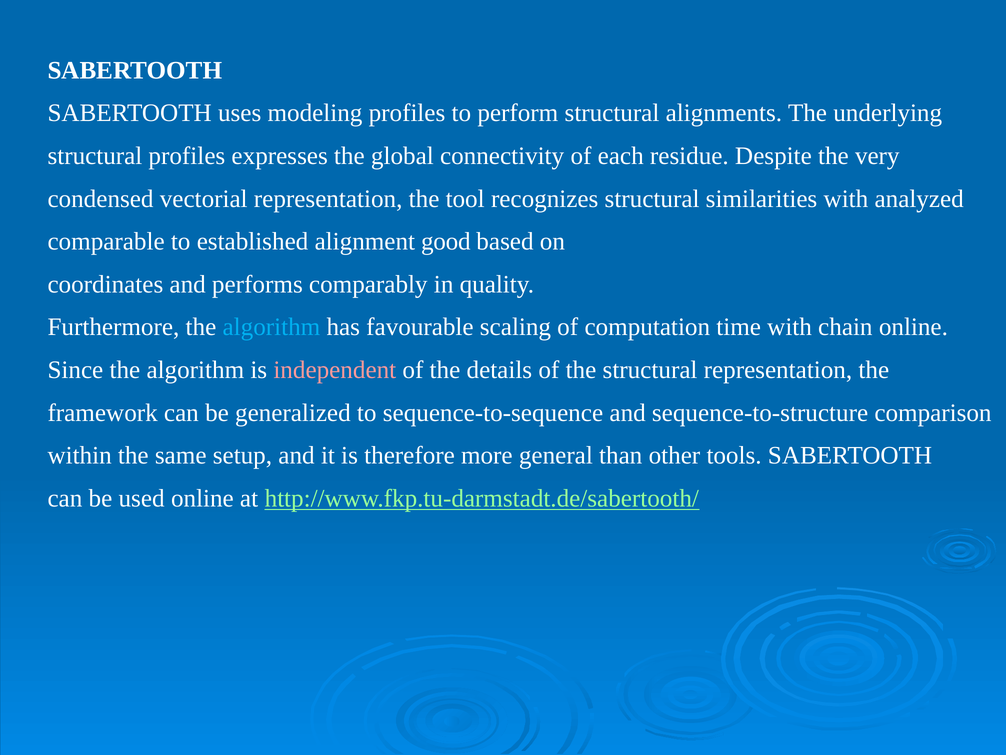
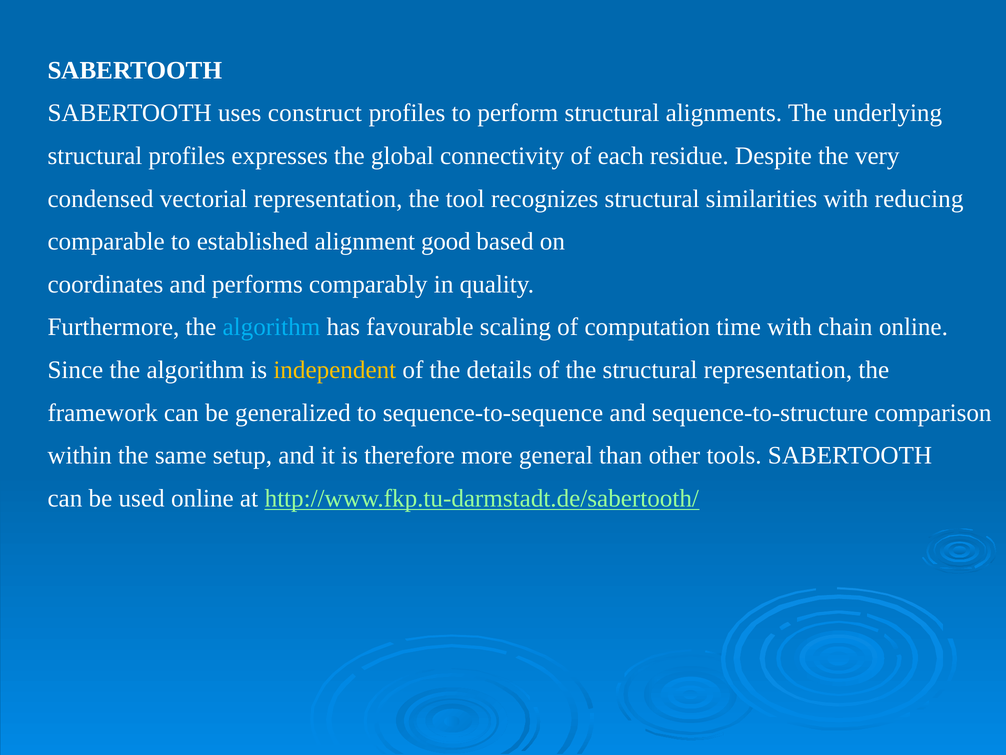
modeling: modeling -> construct
analyzed: analyzed -> reducing
independent colour: pink -> yellow
